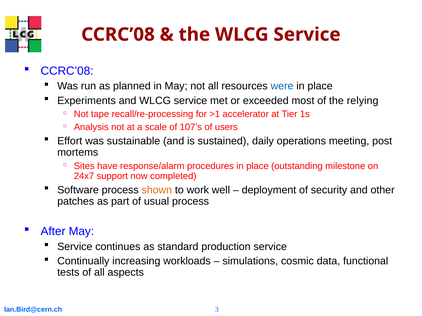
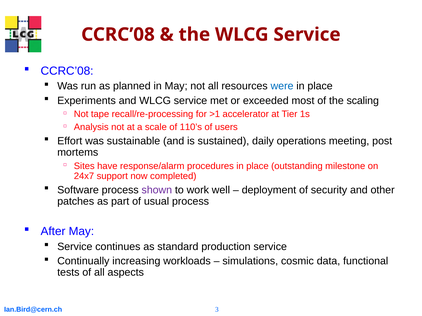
relying: relying -> scaling
107’s: 107’s -> 110’s
shown colour: orange -> purple
